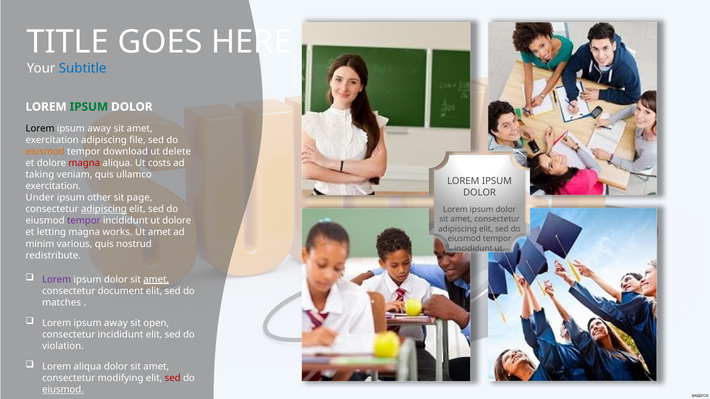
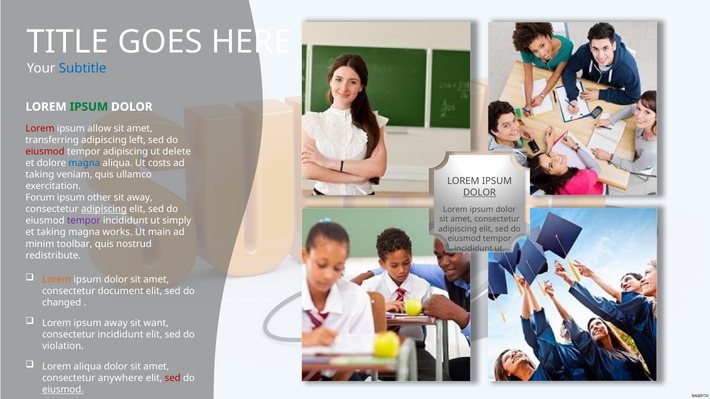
Lorem at (40, 129) colour: black -> red
away at (99, 129): away -> allow
exercitation at (52, 140): exercitation -> transferring
file: file -> left
eiusmod at (45, 152) colour: orange -> red
tempor download: download -> adipiscing
magna at (84, 163) colour: red -> blue
DOLOR at (480, 193) underline: none -> present
Under: Under -> Forum
sit page: page -> away
ut dolore: dolore -> simply
et letting: letting -> taking
Ut amet: amet -> main
various: various -> toolbar
Lorem at (57, 280) colour: purple -> orange
amet at (156, 280) underline: present -> none
matches: matches -> changed
open: open -> want
modifying: modifying -> anywhere
